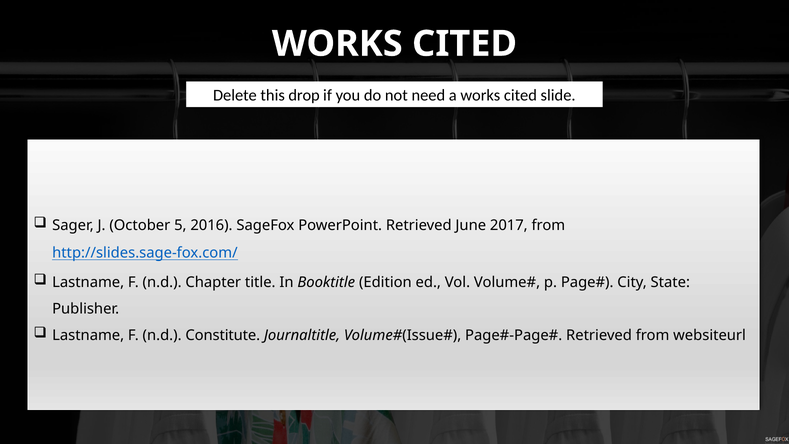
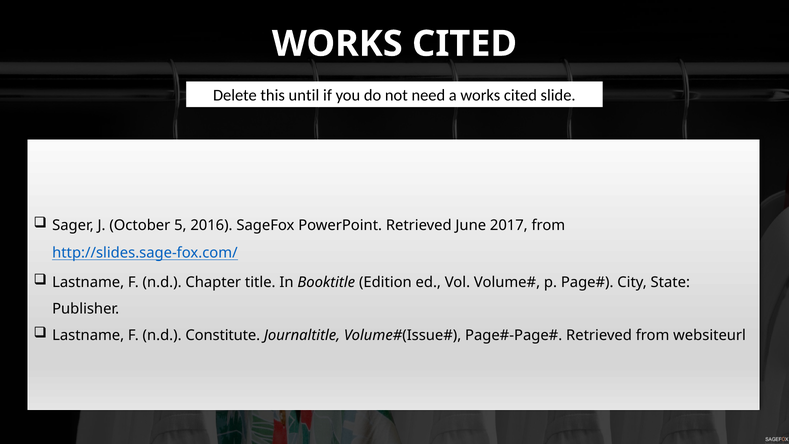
drop: drop -> until
